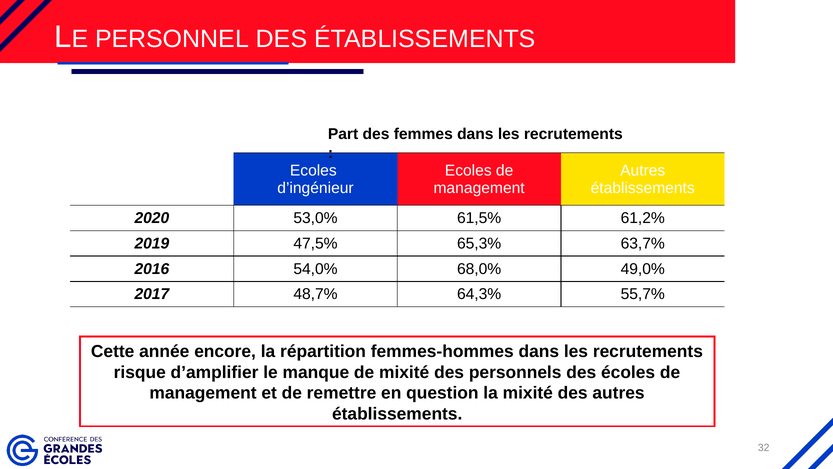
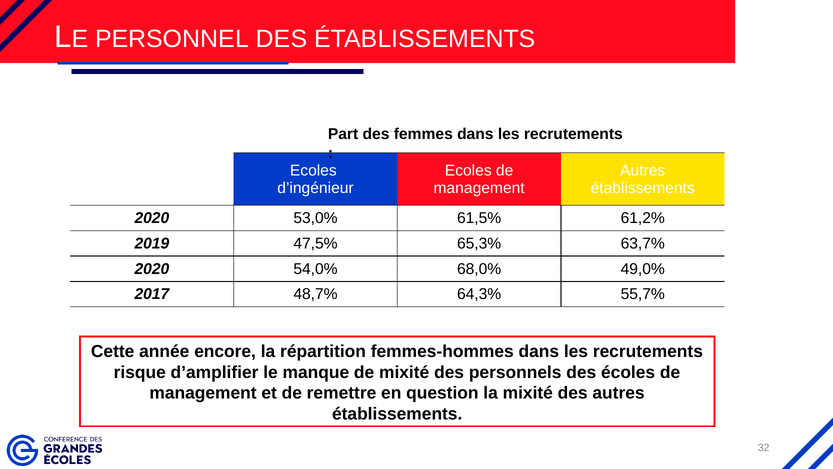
2016 at (152, 269): 2016 -> 2020
